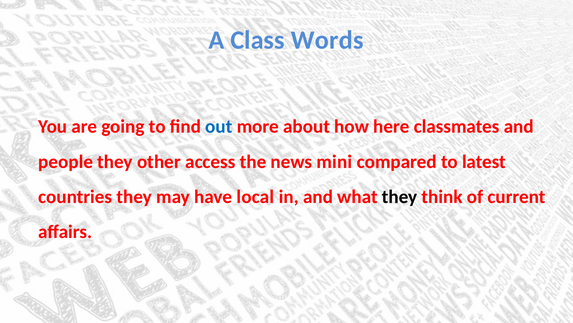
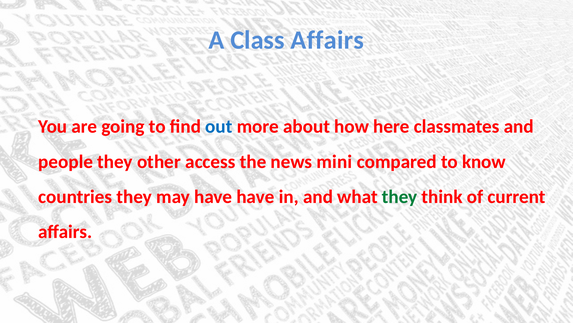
Class Words: Words -> Affairs
latest: latest -> know
have local: local -> have
they at (400, 196) colour: black -> green
